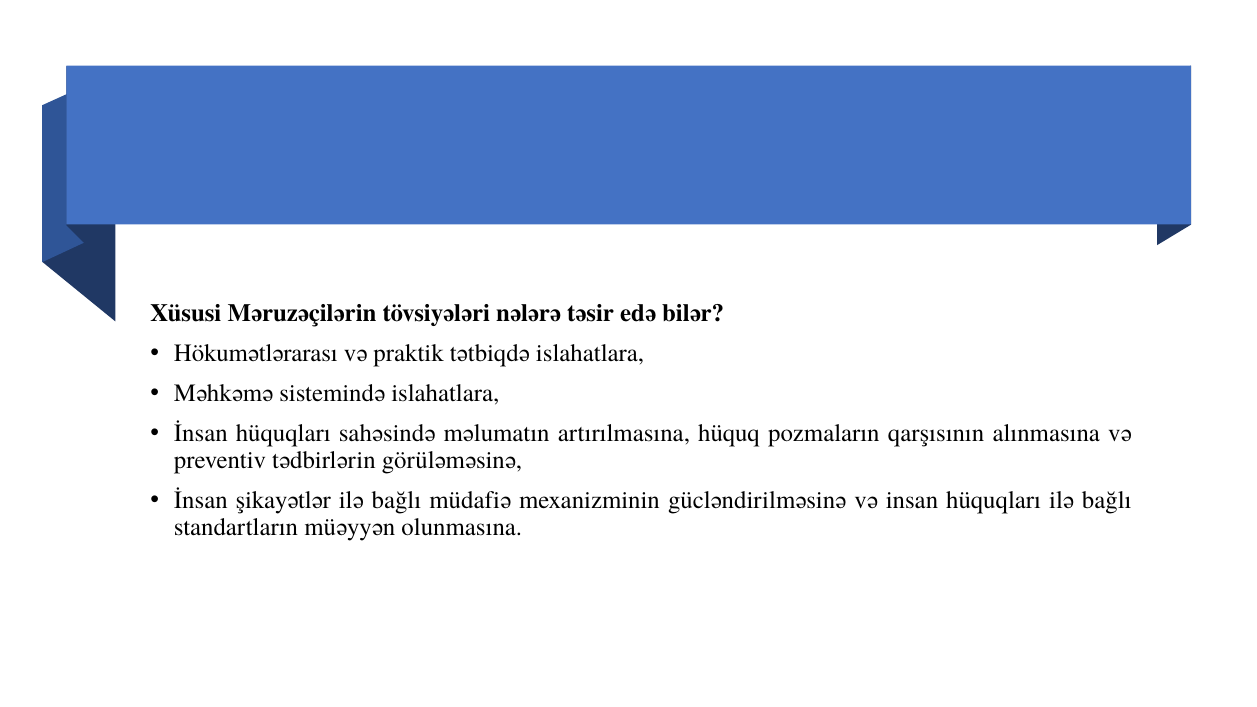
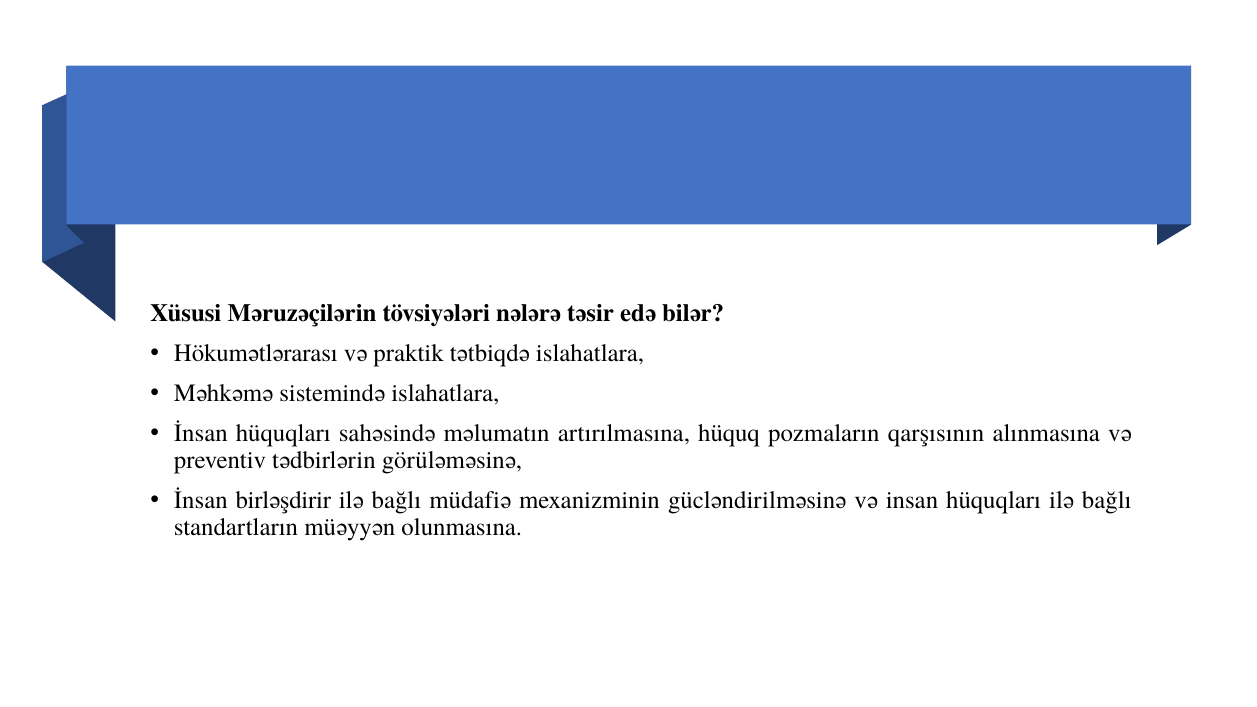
şikayətlər: şikayətlər -> birləşdirir
